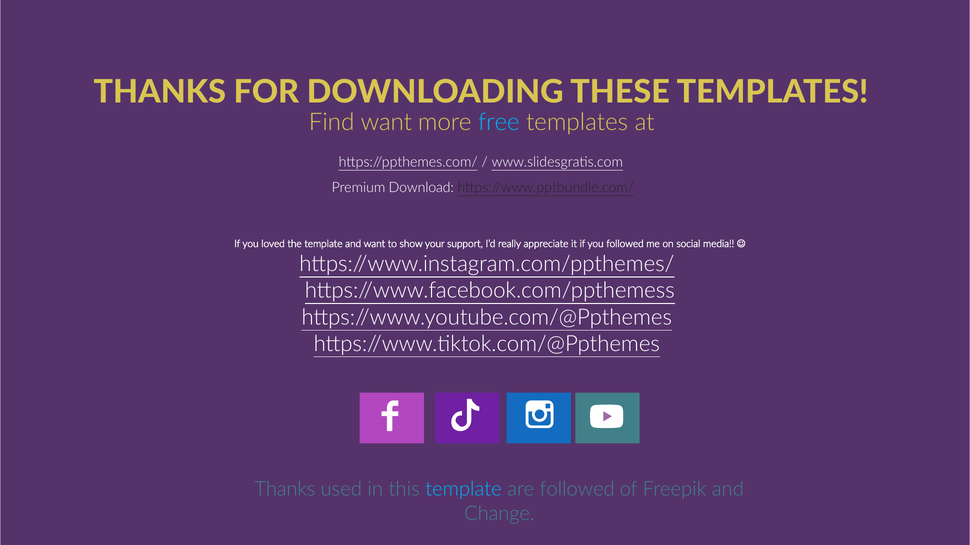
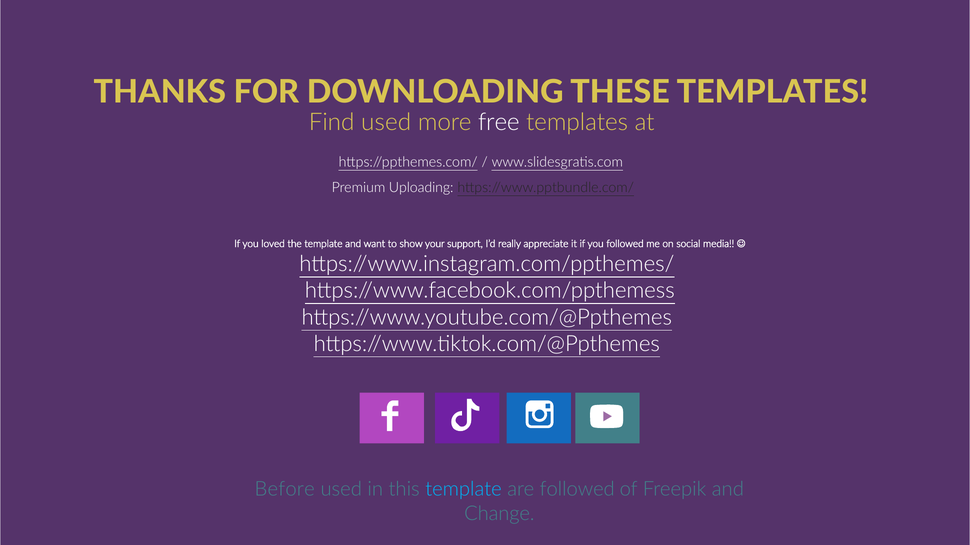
Find want: want -> used
free colour: light blue -> white
Download: Download -> Uploading
Thanks at (285, 490): Thanks -> Before
